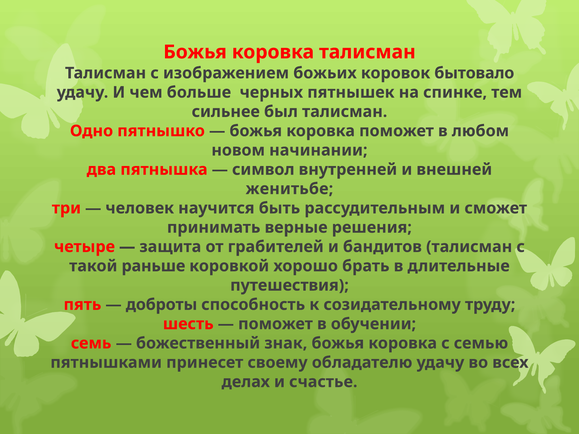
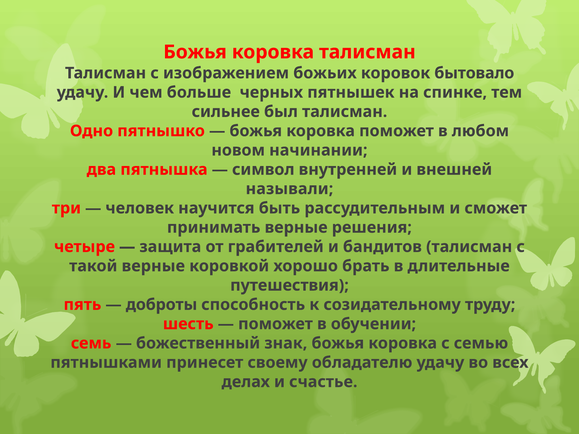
женитьбе: женитьбе -> называли
такой раньше: раньше -> верные
